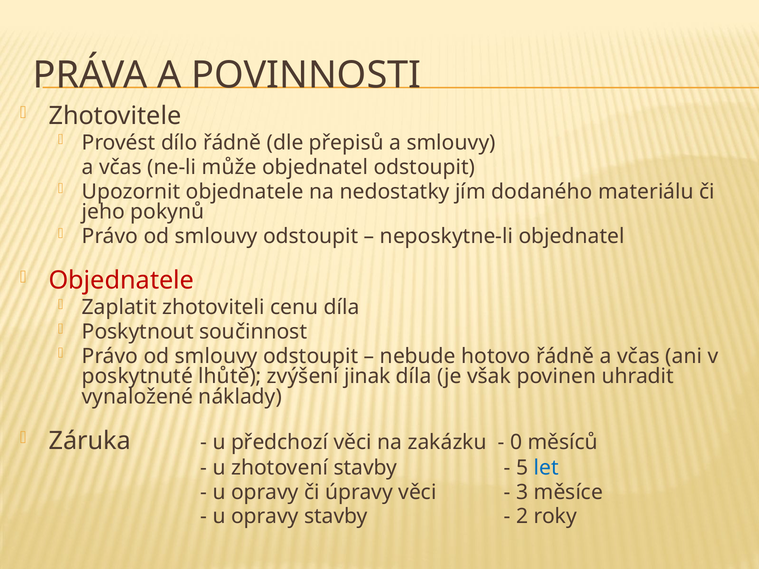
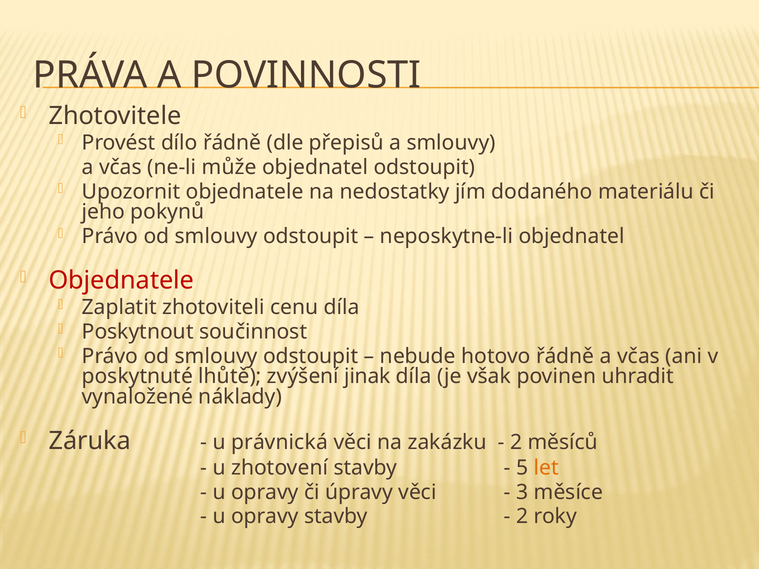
předchozí: předchozí -> právnická
0 at (516, 442): 0 -> 2
let colour: blue -> orange
